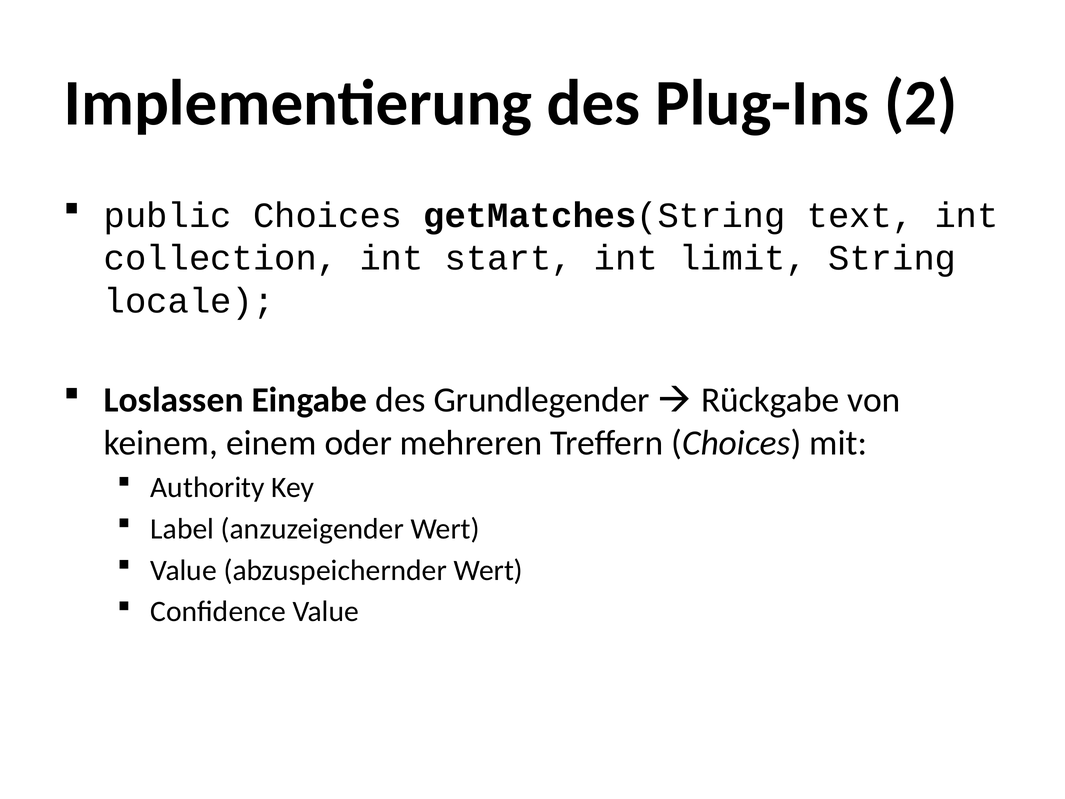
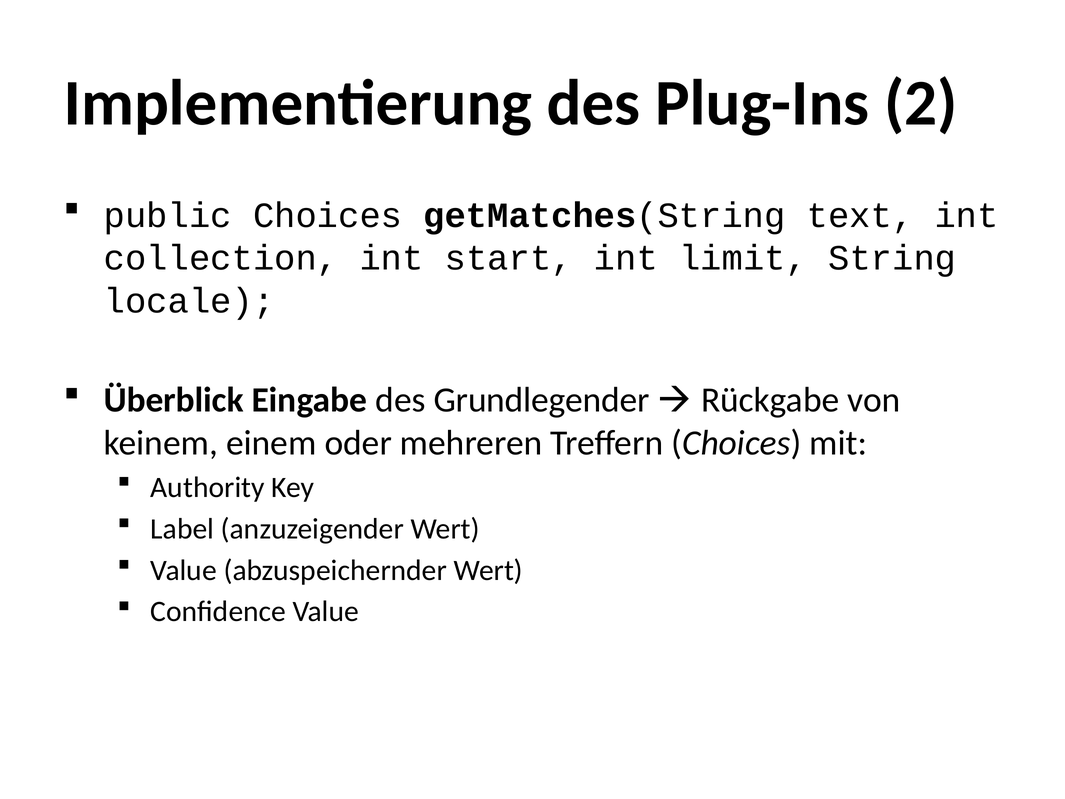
Loslassen: Loslassen -> Überblick
